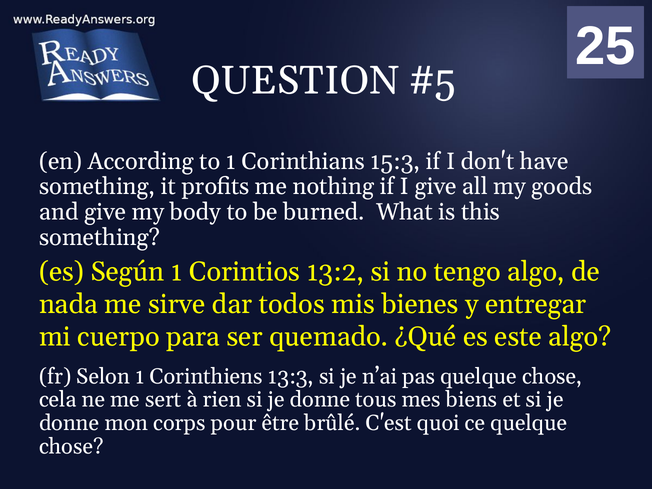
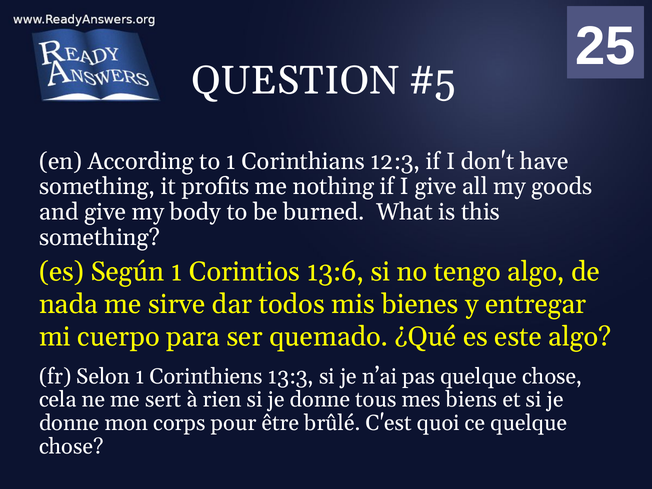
15:3: 15:3 -> 12:3
13:2: 13:2 -> 13:6
